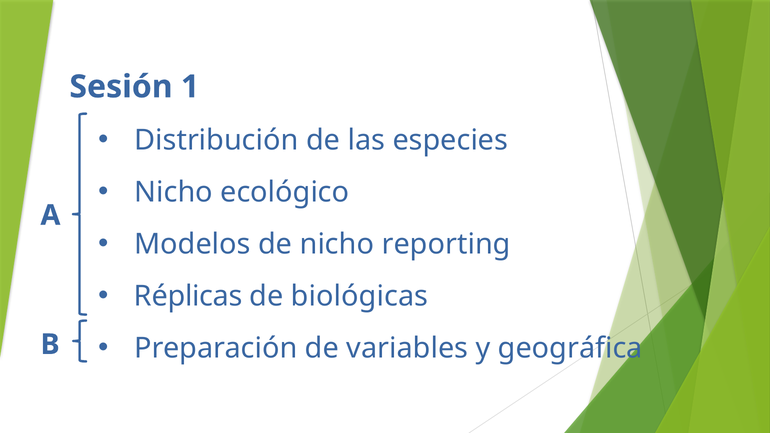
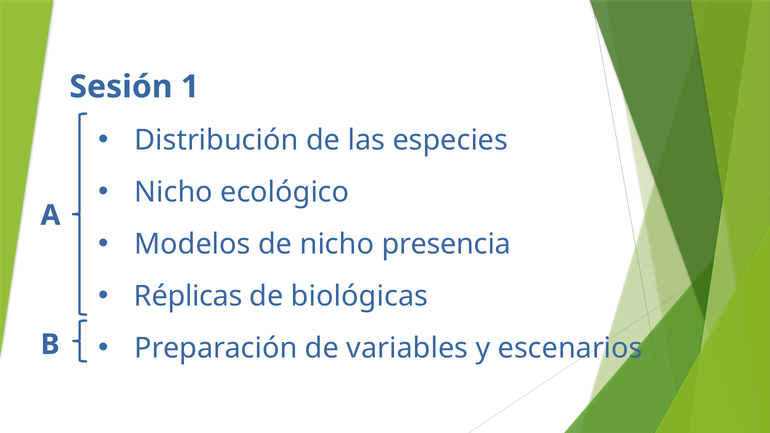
reporting: reporting -> presencia
geográfica: geográfica -> escenarios
